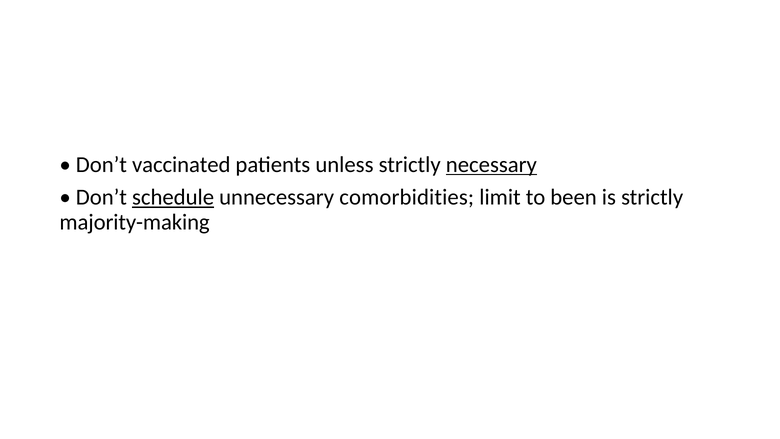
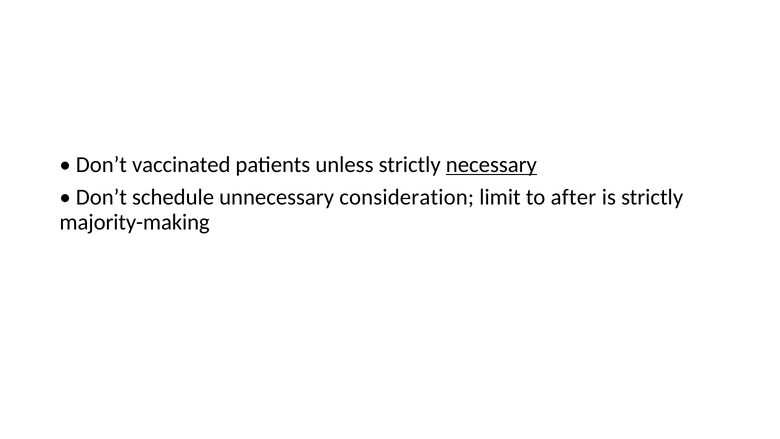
schedule underline: present -> none
comorbidities: comorbidities -> consideration
been: been -> after
